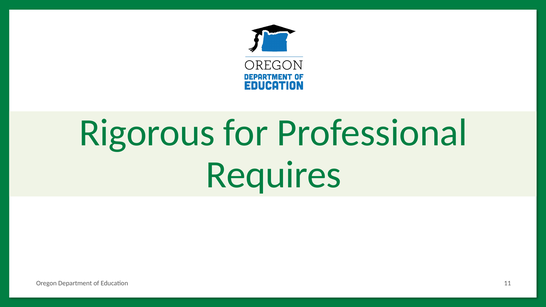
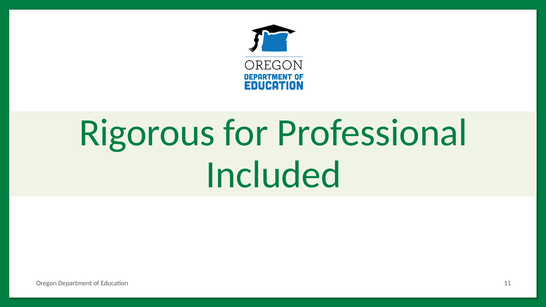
Requires: Requires -> Included
